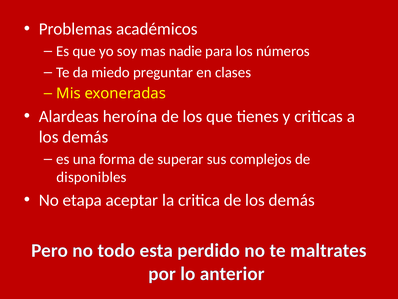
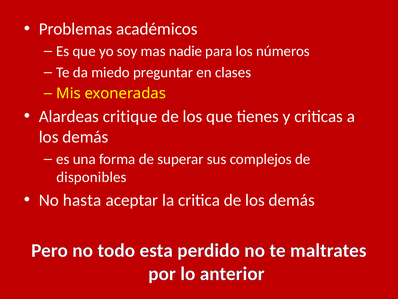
heroína: heroína -> critique
etapa: etapa -> hasta
